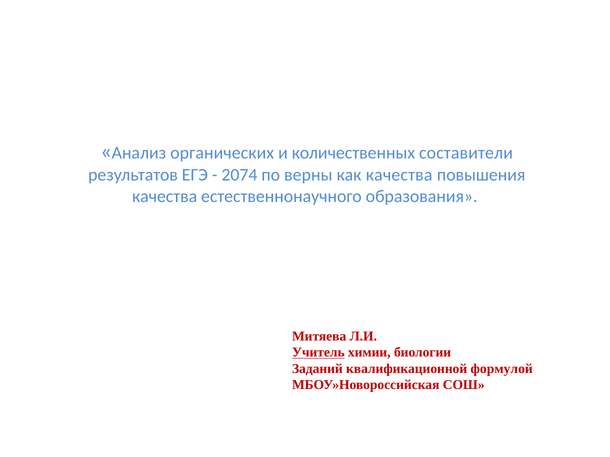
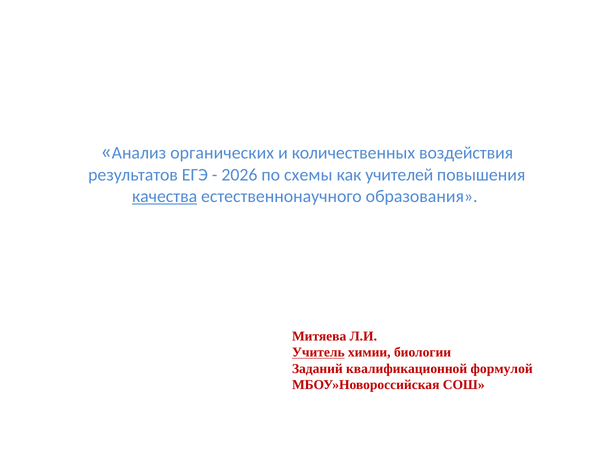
составители: составители -> воздействия
2074: 2074 -> 2026
верны: верны -> схемы
как качества: качества -> учителей
качества at (165, 197) underline: none -> present
